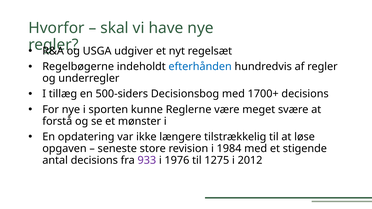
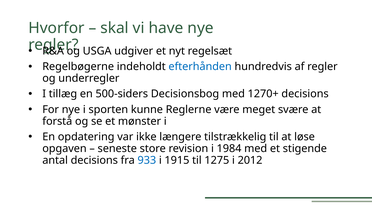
1700+: 1700+ -> 1270+
933 colour: purple -> blue
1976: 1976 -> 1915
